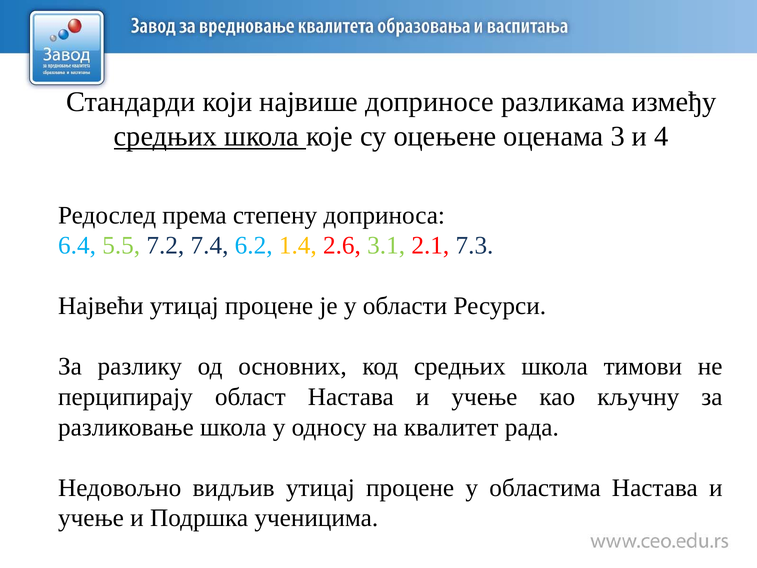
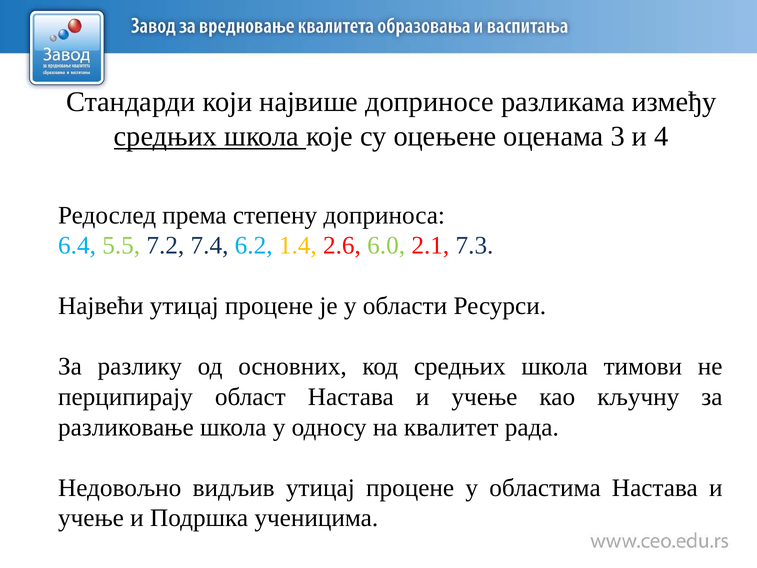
3.1: 3.1 -> 6.0
